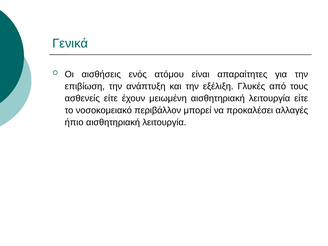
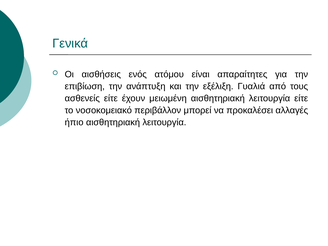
Γλυκές: Γλυκές -> Γυαλιά
